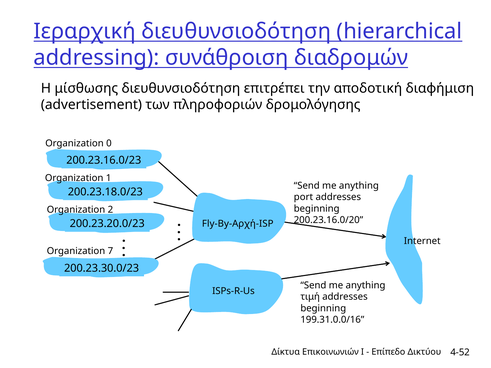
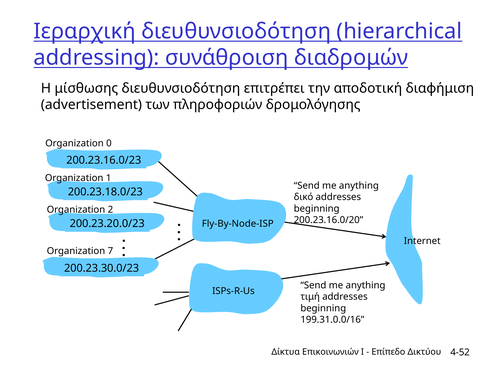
port: port -> δικό
Fly-By-Αρχή-ISP: Fly-By-Αρχή-ISP -> Fly-By-Node-ISP
